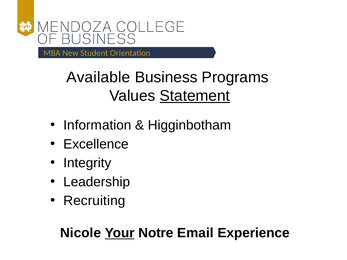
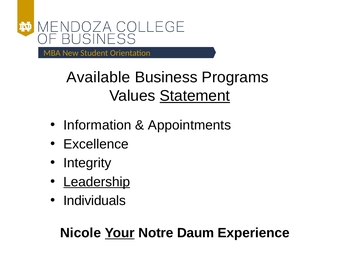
Higginbotham: Higginbotham -> Appointments
Leadership underline: none -> present
Recruiting: Recruiting -> Individuals
Email: Email -> Daum
